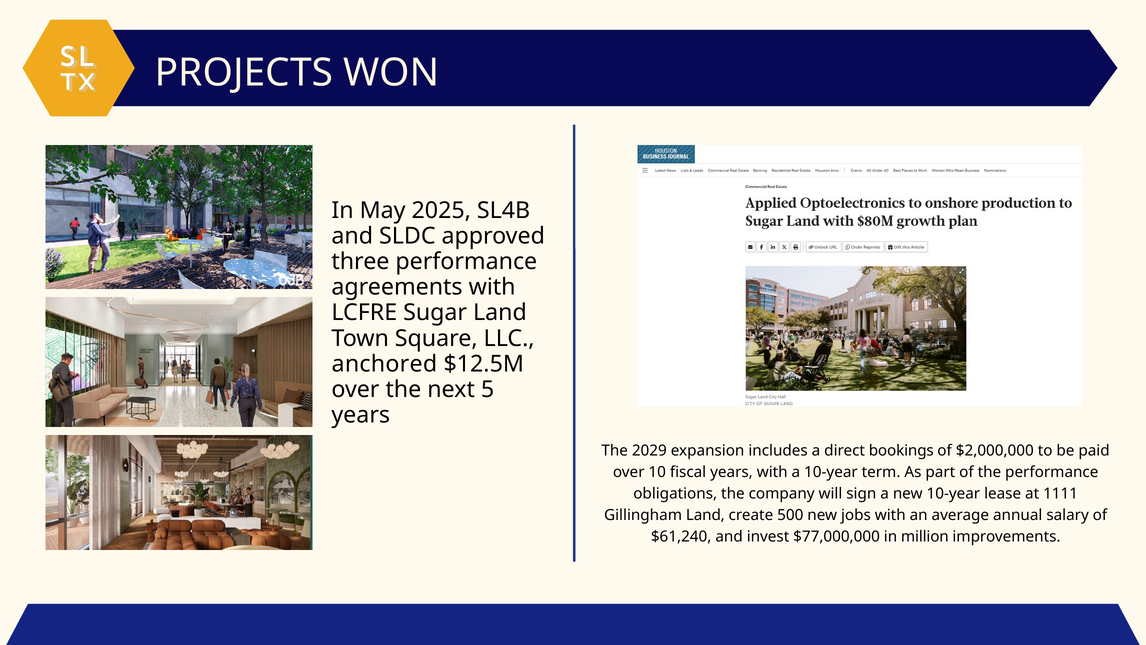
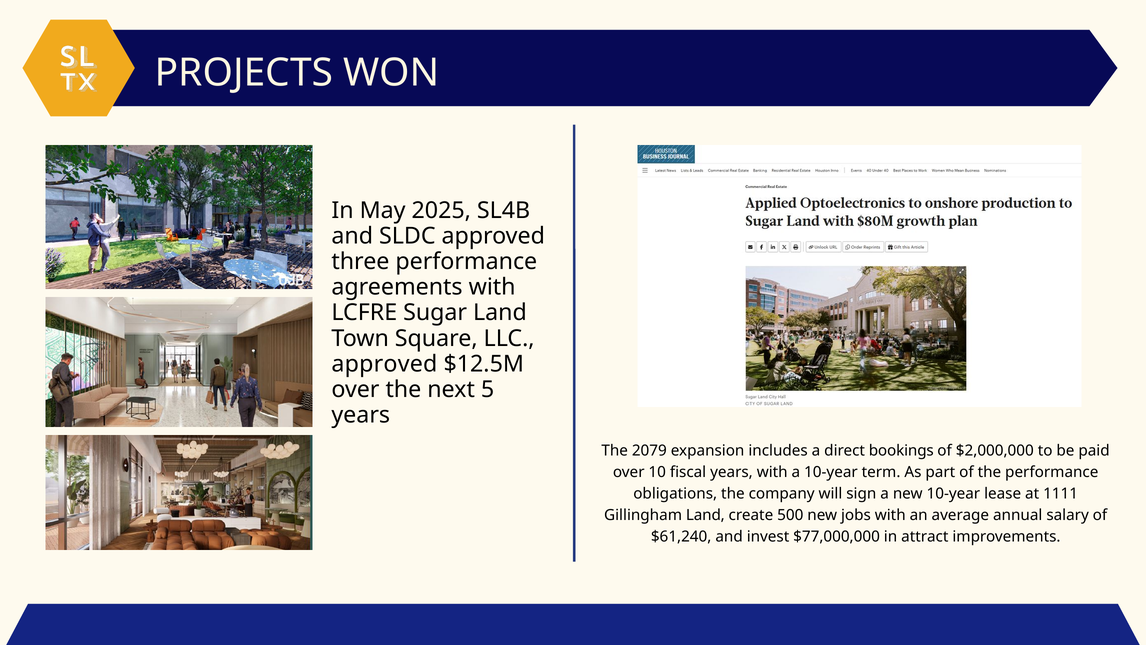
anchored at (384, 364): anchored -> approved
2029: 2029 -> 2079
million: million -> attract
